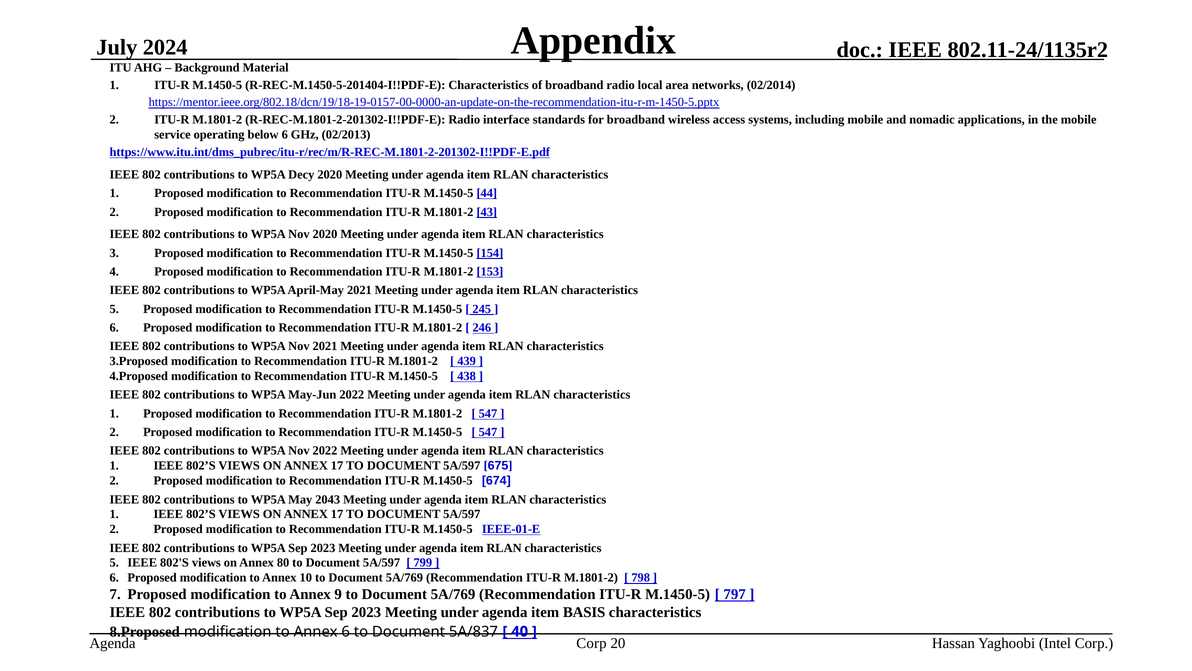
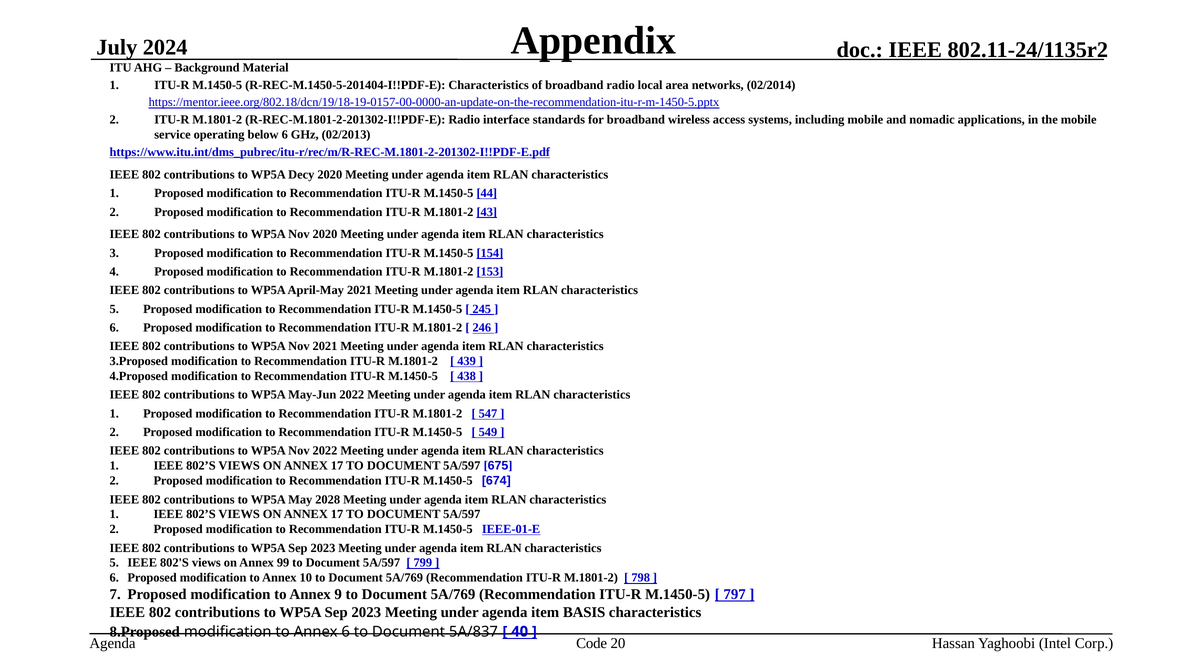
547 at (488, 432): 547 -> 549
2043: 2043 -> 2028
80: 80 -> 99
Corp at (591, 643): Corp -> Code
